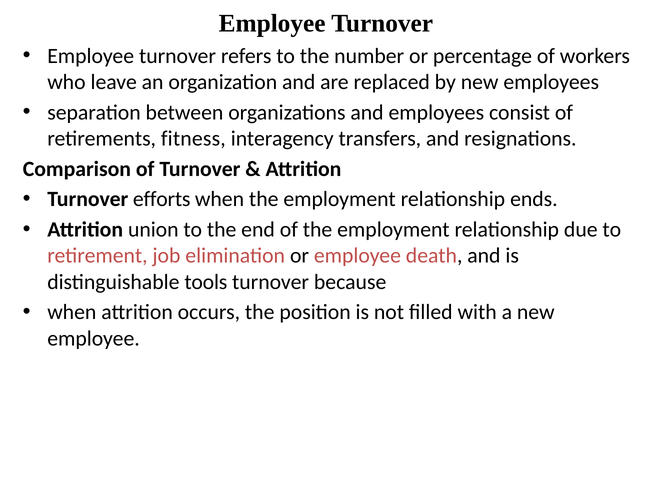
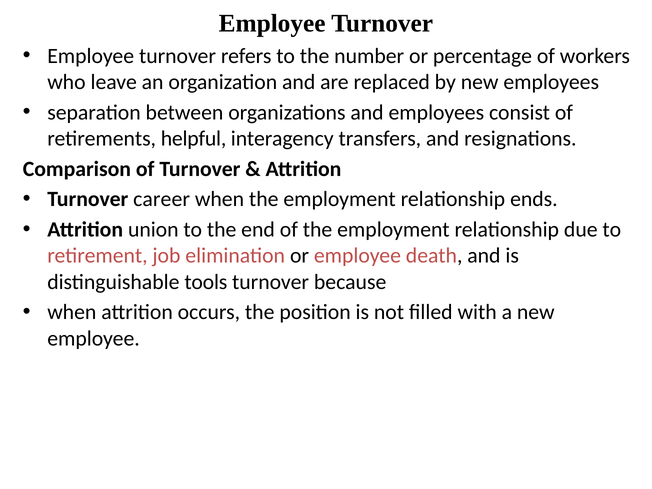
fitness: fitness -> helpful
efforts: efforts -> career
